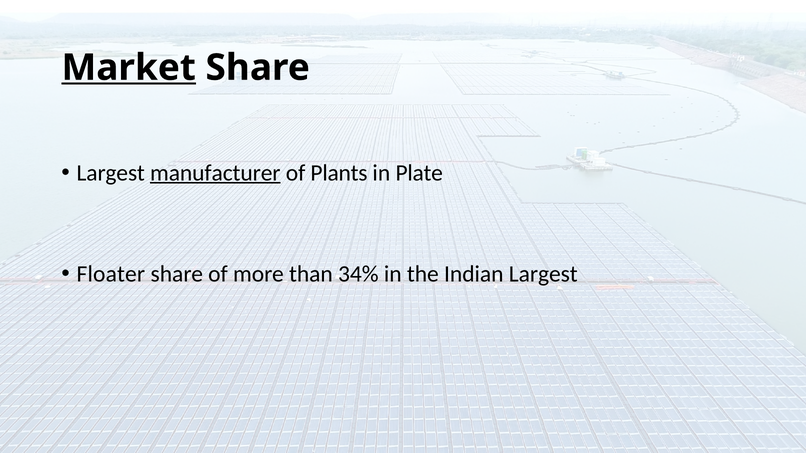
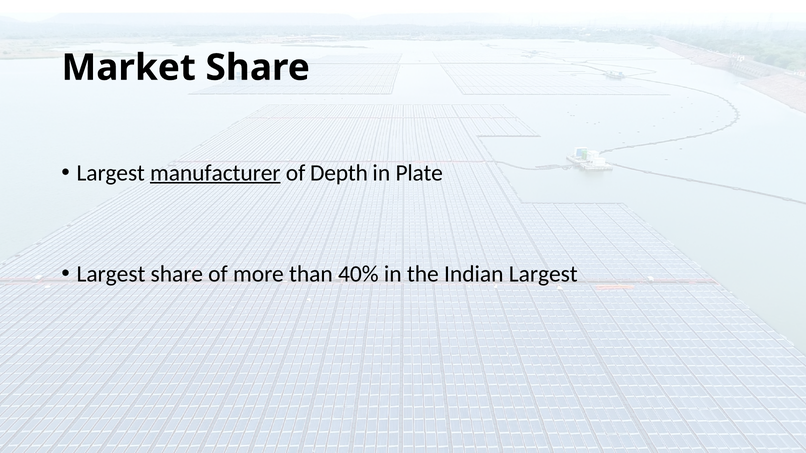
Market underline: present -> none
Plants: Plants -> Depth
Floater at (111, 274): Floater -> Largest
34%: 34% -> 40%
